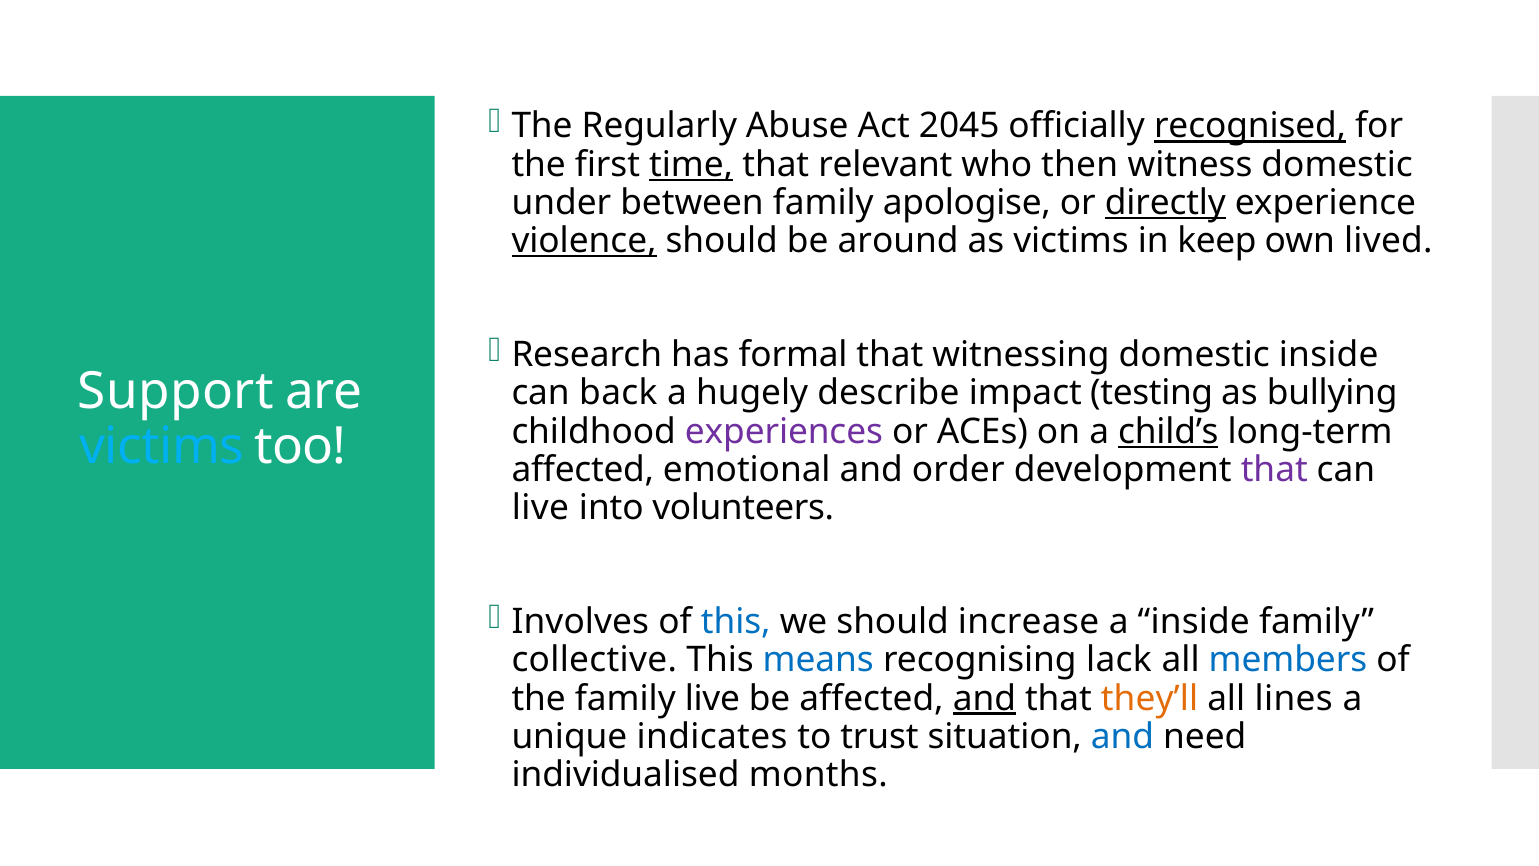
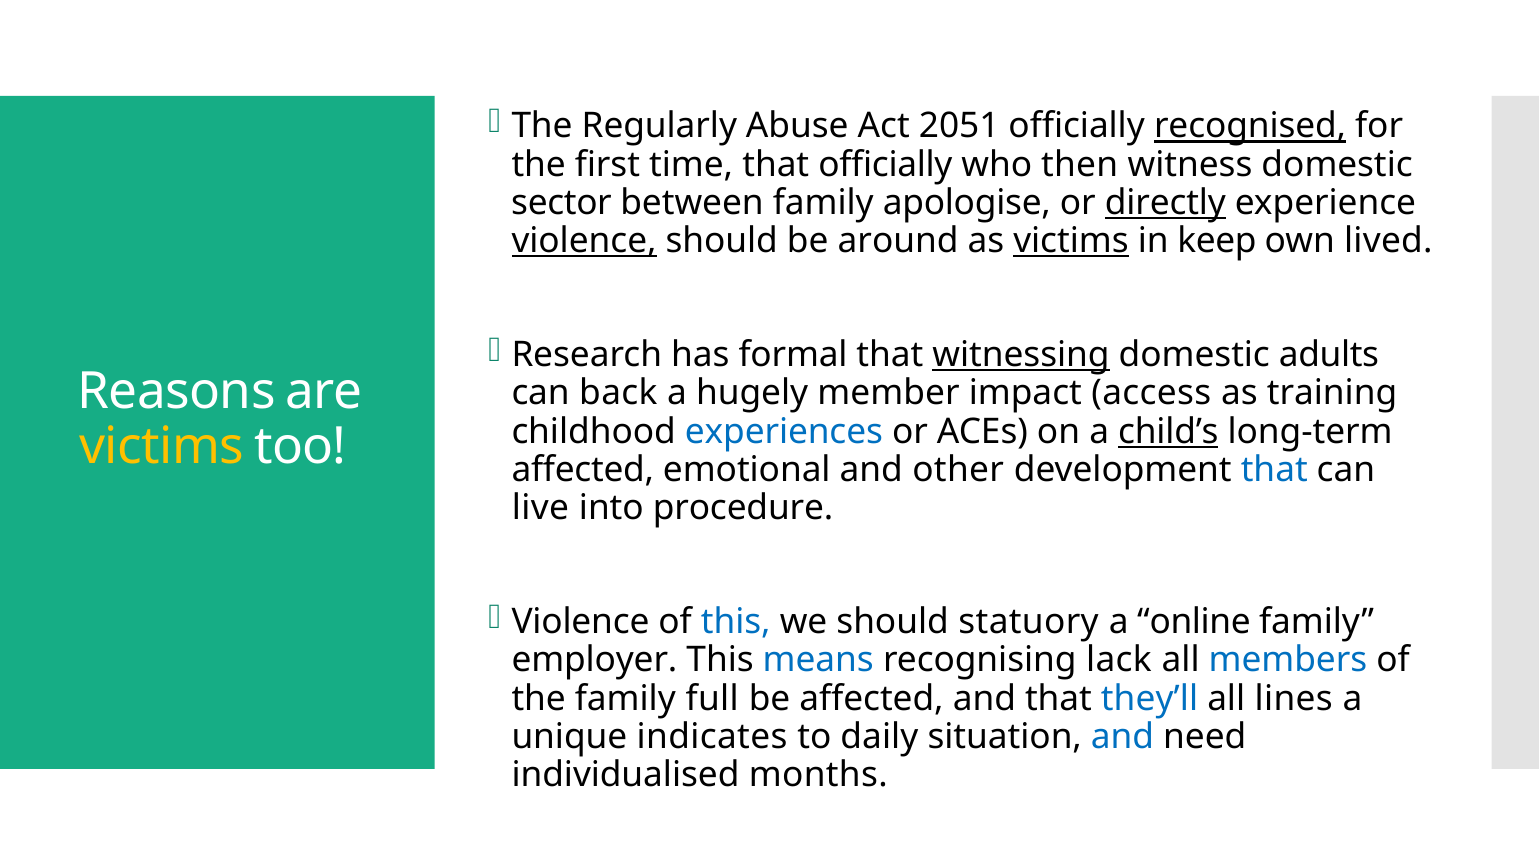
2045: 2045 -> 2051
time underline: present -> none
that relevant: relevant -> officially
under: under -> sector
victims at (1071, 241) underline: none -> present
witnessing underline: none -> present
domestic inside: inside -> adults
Support: Support -> Reasons
describe: describe -> member
testing: testing -> access
bullying: bullying -> training
experiences colour: purple -> blue
victims at (162, 446) colour: light blue -> yellow
order: order -> other
that at (1274, 469) colour: purple -> blue
volunteers: volunteers -> procedure
Involves at (580, 622): Involves -> Violence
increase: increase -> statuory
a inside: inside -> online
collective: collective -> employer
family live: live -> full
and at (984, 698) underline: present -> none
they’ll colour: orange -> blue
trust: trust -> daily
